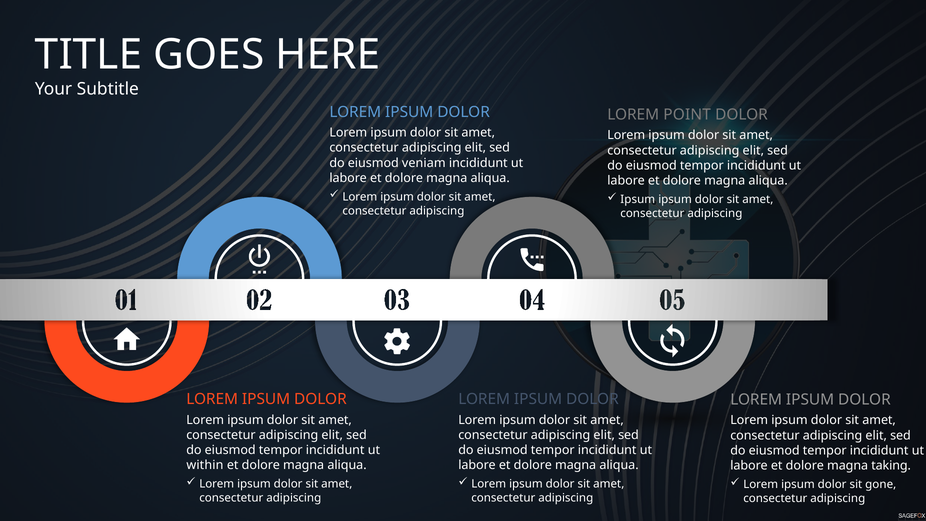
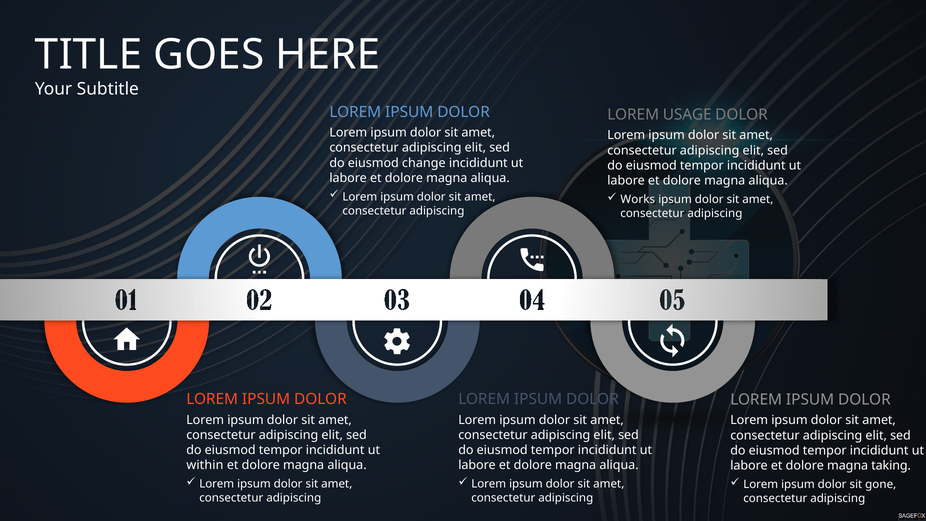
POINT: POINT -> USAGE
veniam: veniam -> change
Ipsum at (638, 199): Ipsum -> Works
